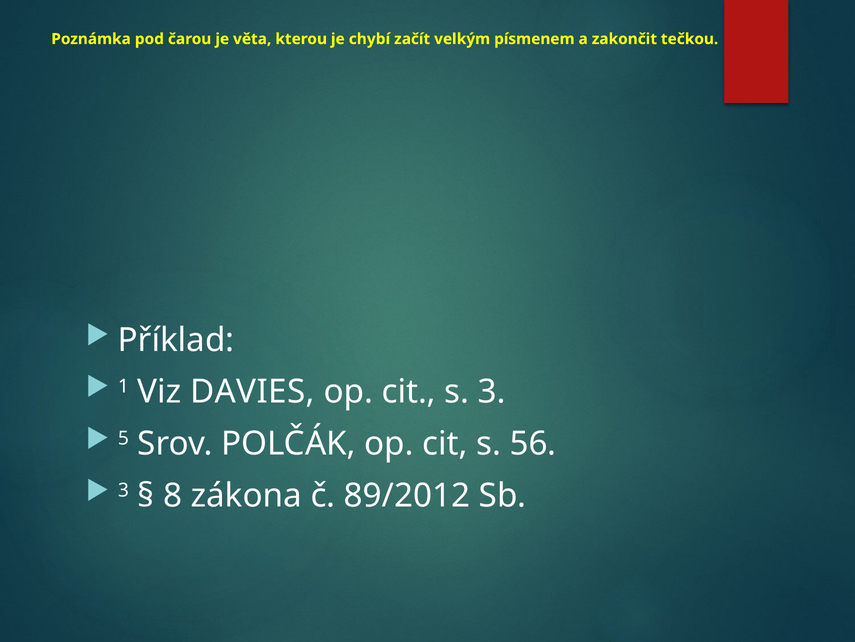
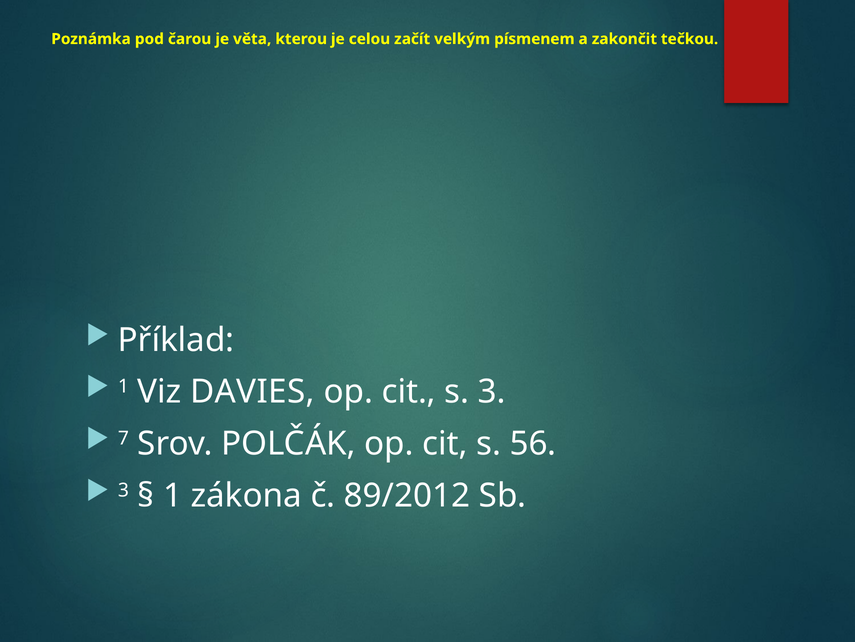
chybí: chybí -> celou
5: 5 -> 7
8 at (173, 495): 8 -> 1
